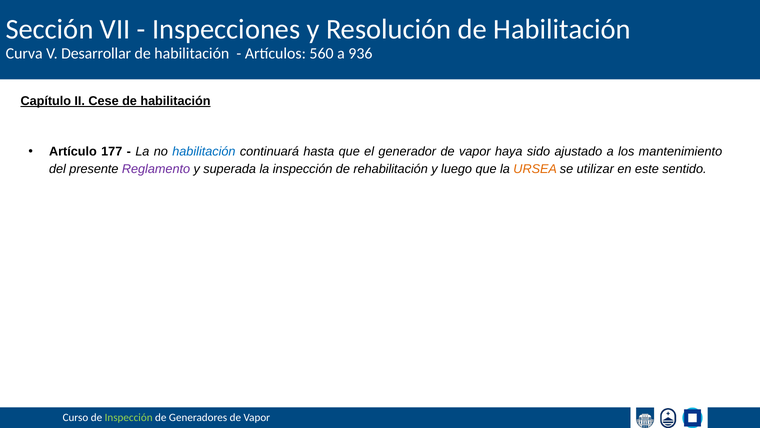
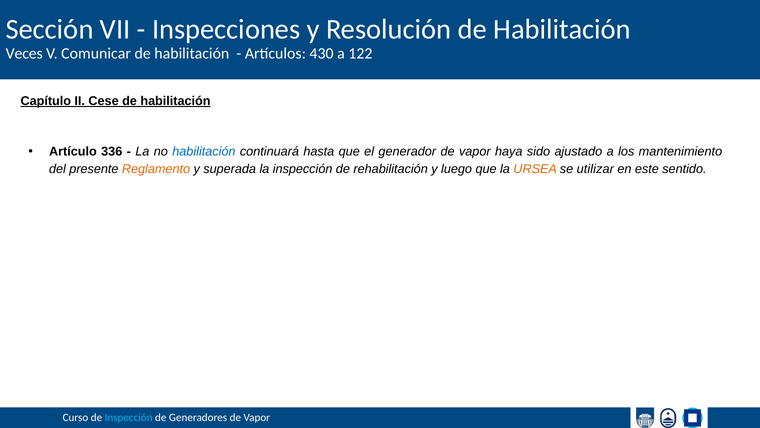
Curva: Curva -> Veces
Desarrollar: Desarrollar -> Comunicar
560: 560 -> 430
936: 936 -> 122
177: 177 -> 336
Reglamento colour: purple -> orange
Inspección at (129, 417) colour: light green -> light blue
